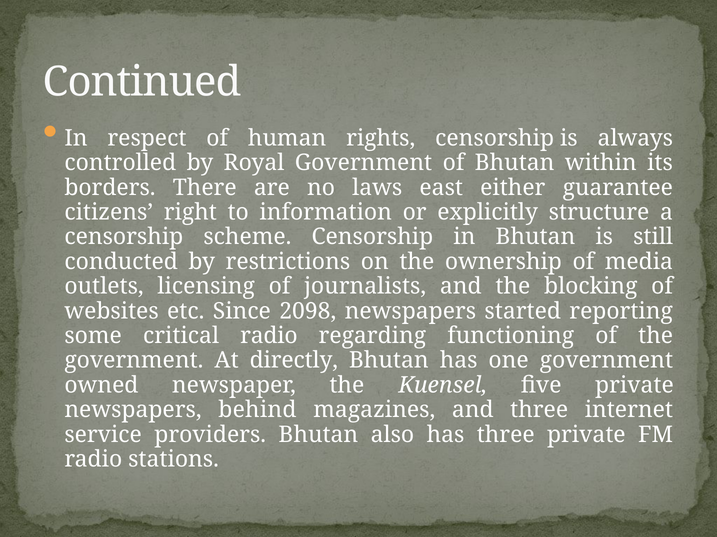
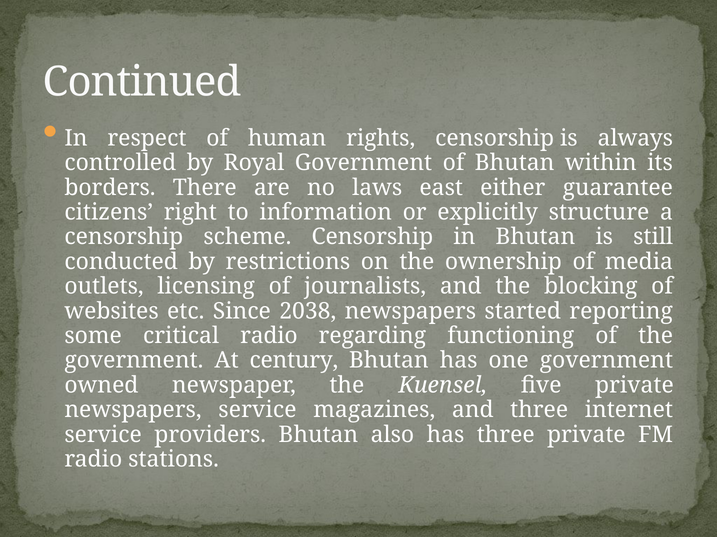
2098: 2098 -> 2038
directly: directly -> century
newspapers behind: behind -> service
